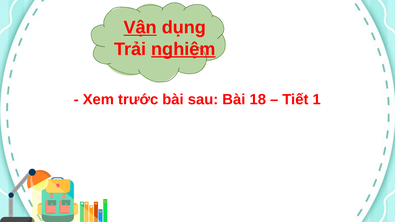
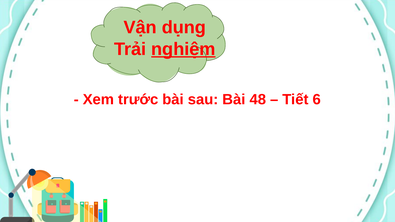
Vận underline: present -> none
18: 18 -> 48
1: 1 -> 6
